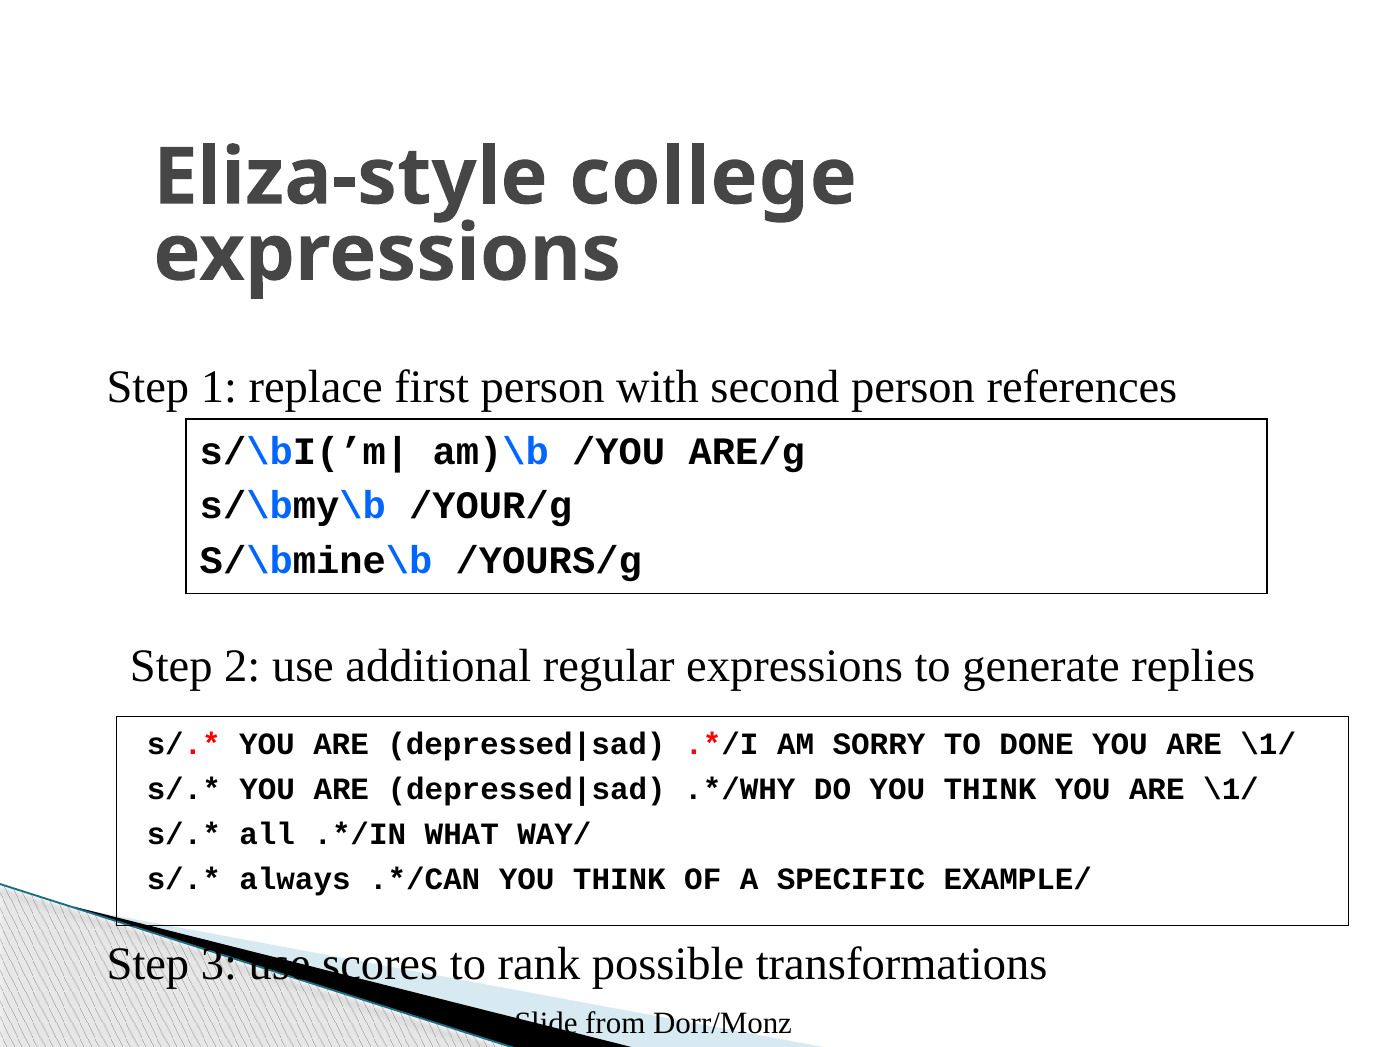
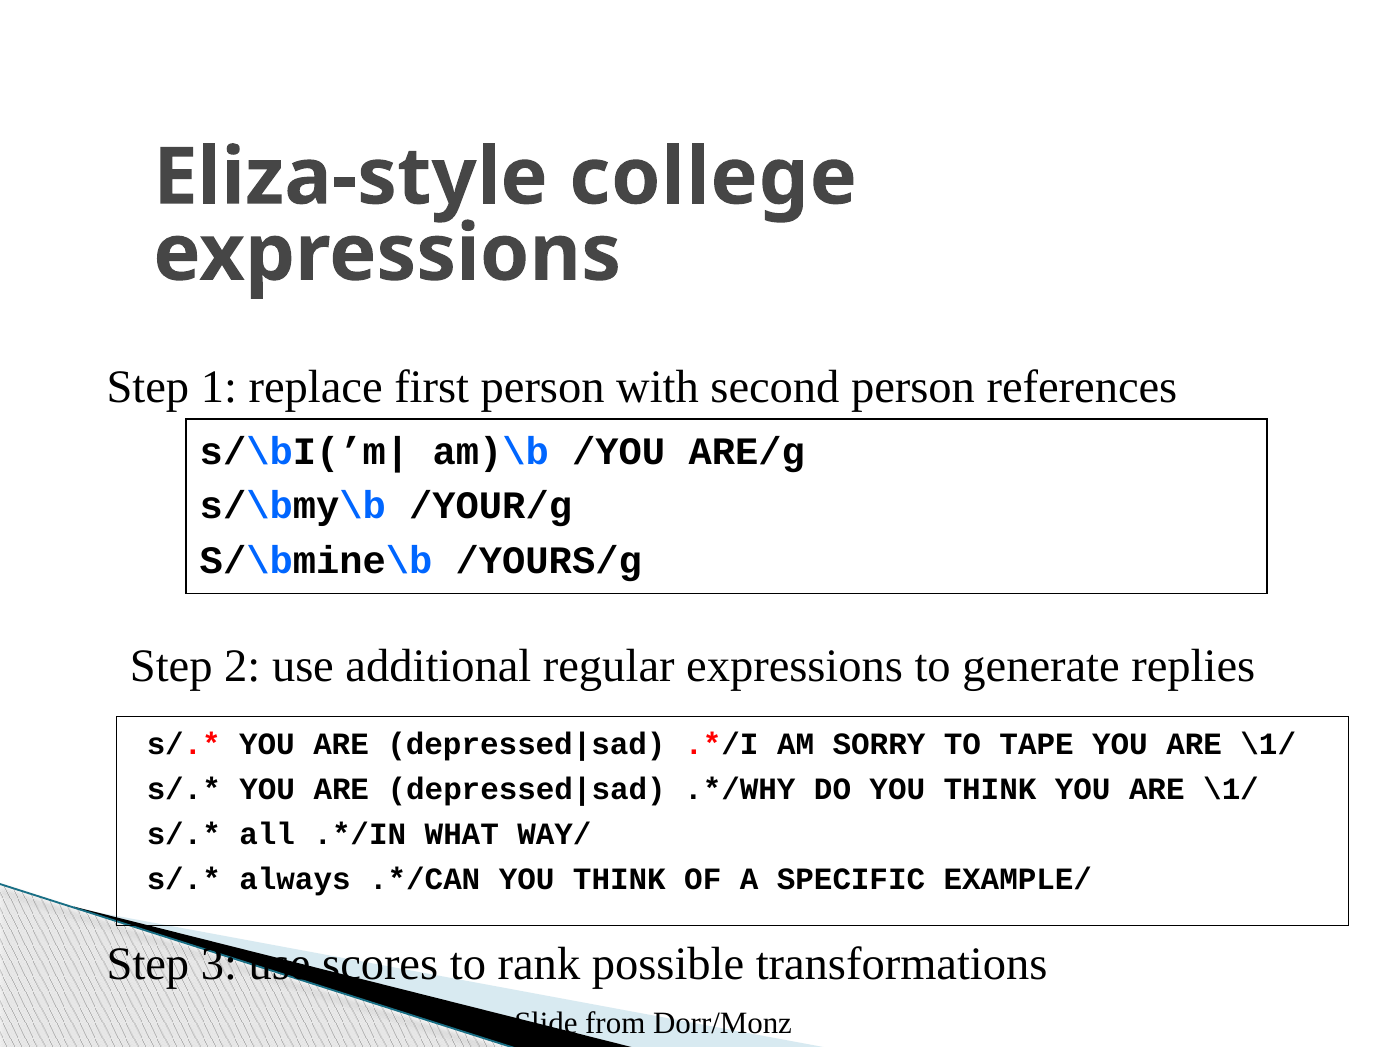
DONE: DONE -> TAPE
